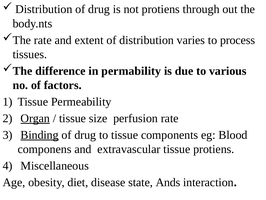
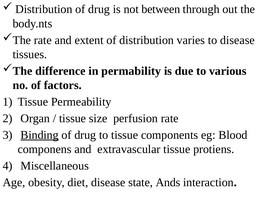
not protiens: protiens -> between
to process: process -> disease
Organ underline: present -> none
